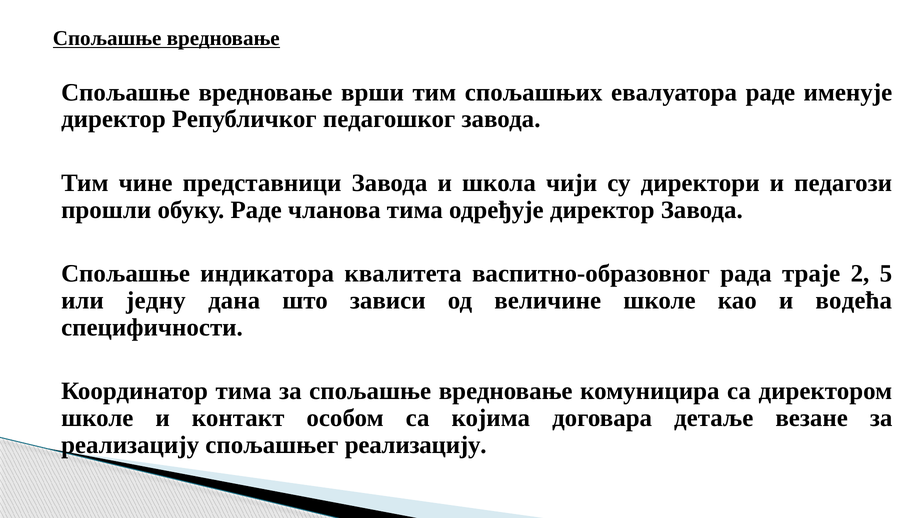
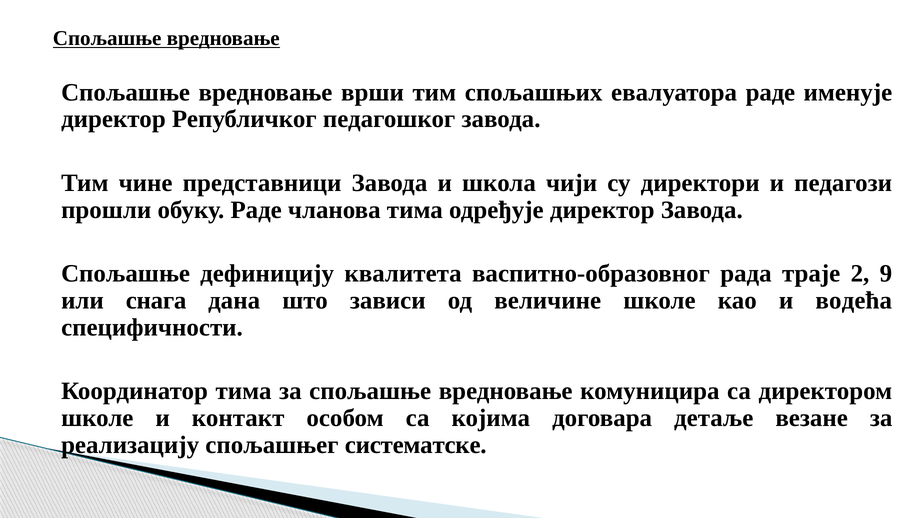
индикатора: индикатора -> дефиницију
5: 5 -> 9
једну: једну -> снага
спољашњег реализацију: реализацију -> систематске
